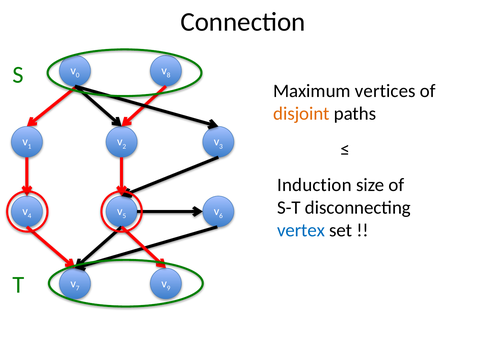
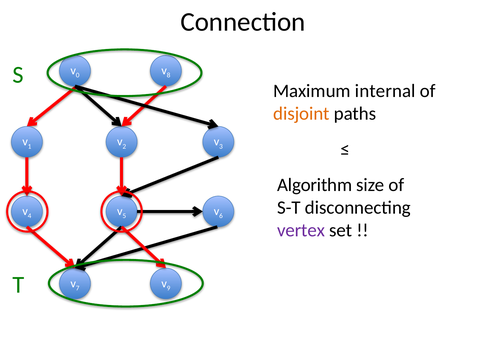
vertices: vertices -> internal
Induction: Induction -> Algorithm
vertex colour: blue -> purple
